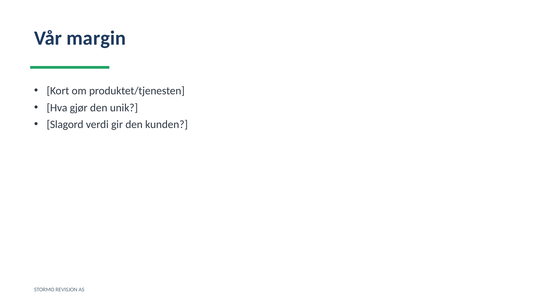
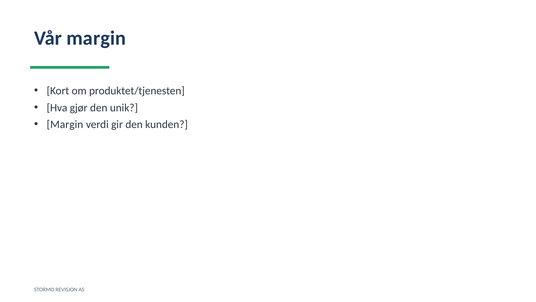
Slagord at (65, 124): Slagord -> Margin
